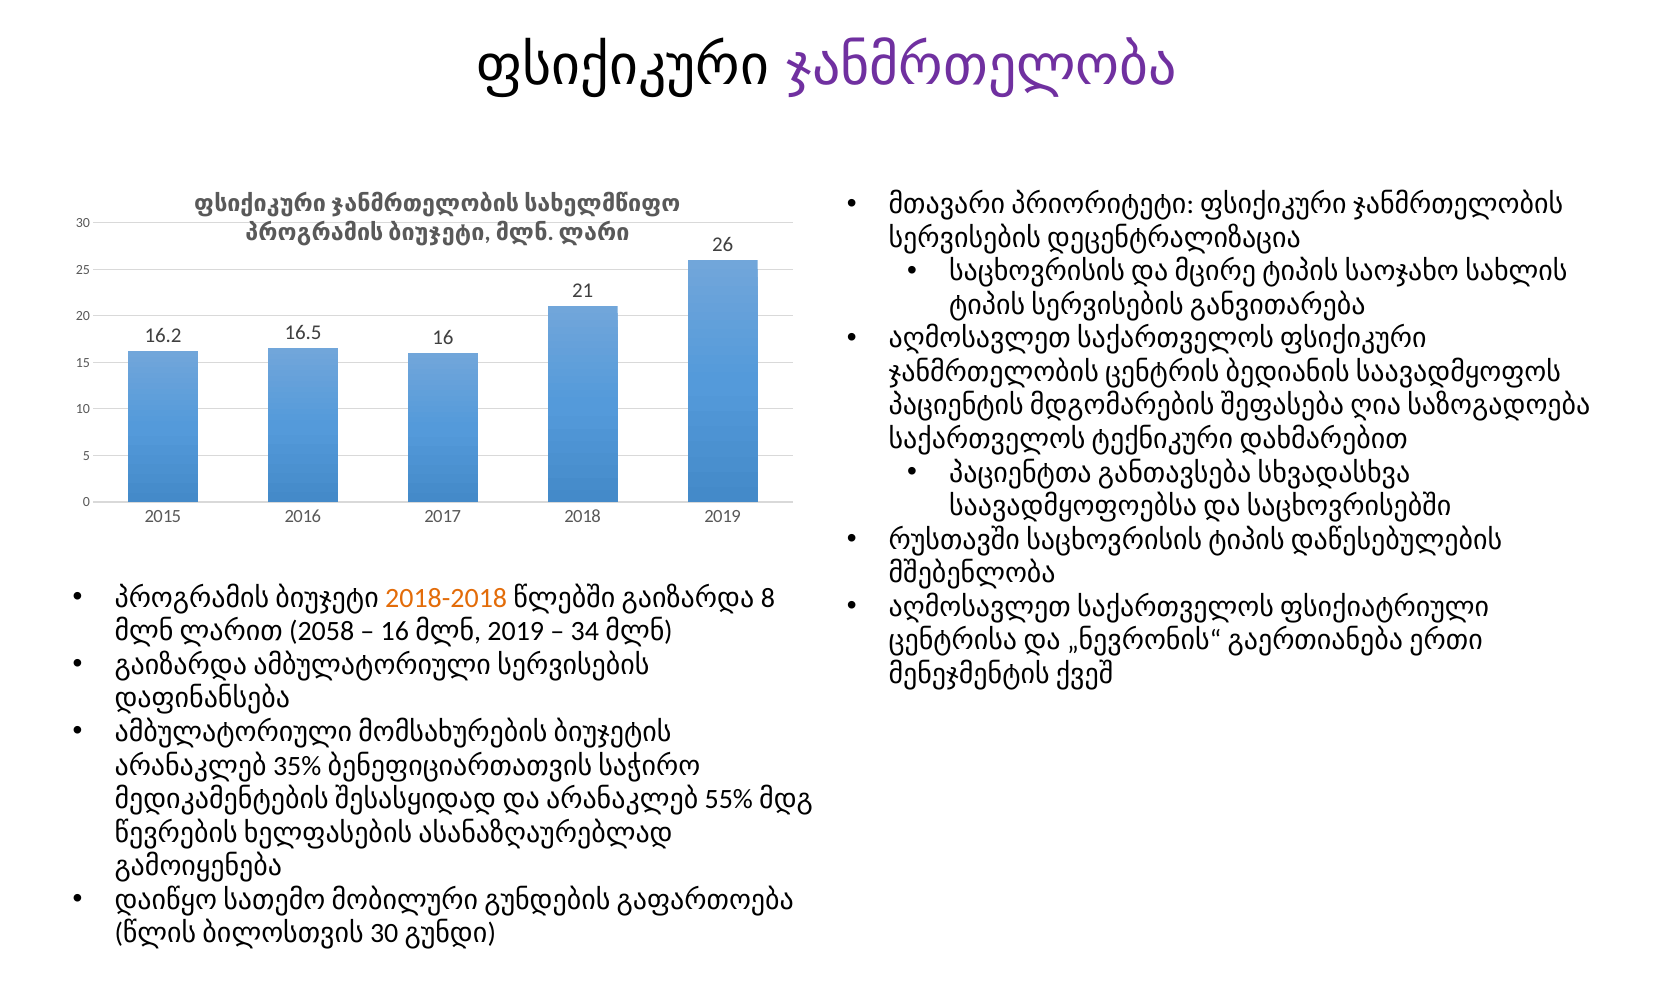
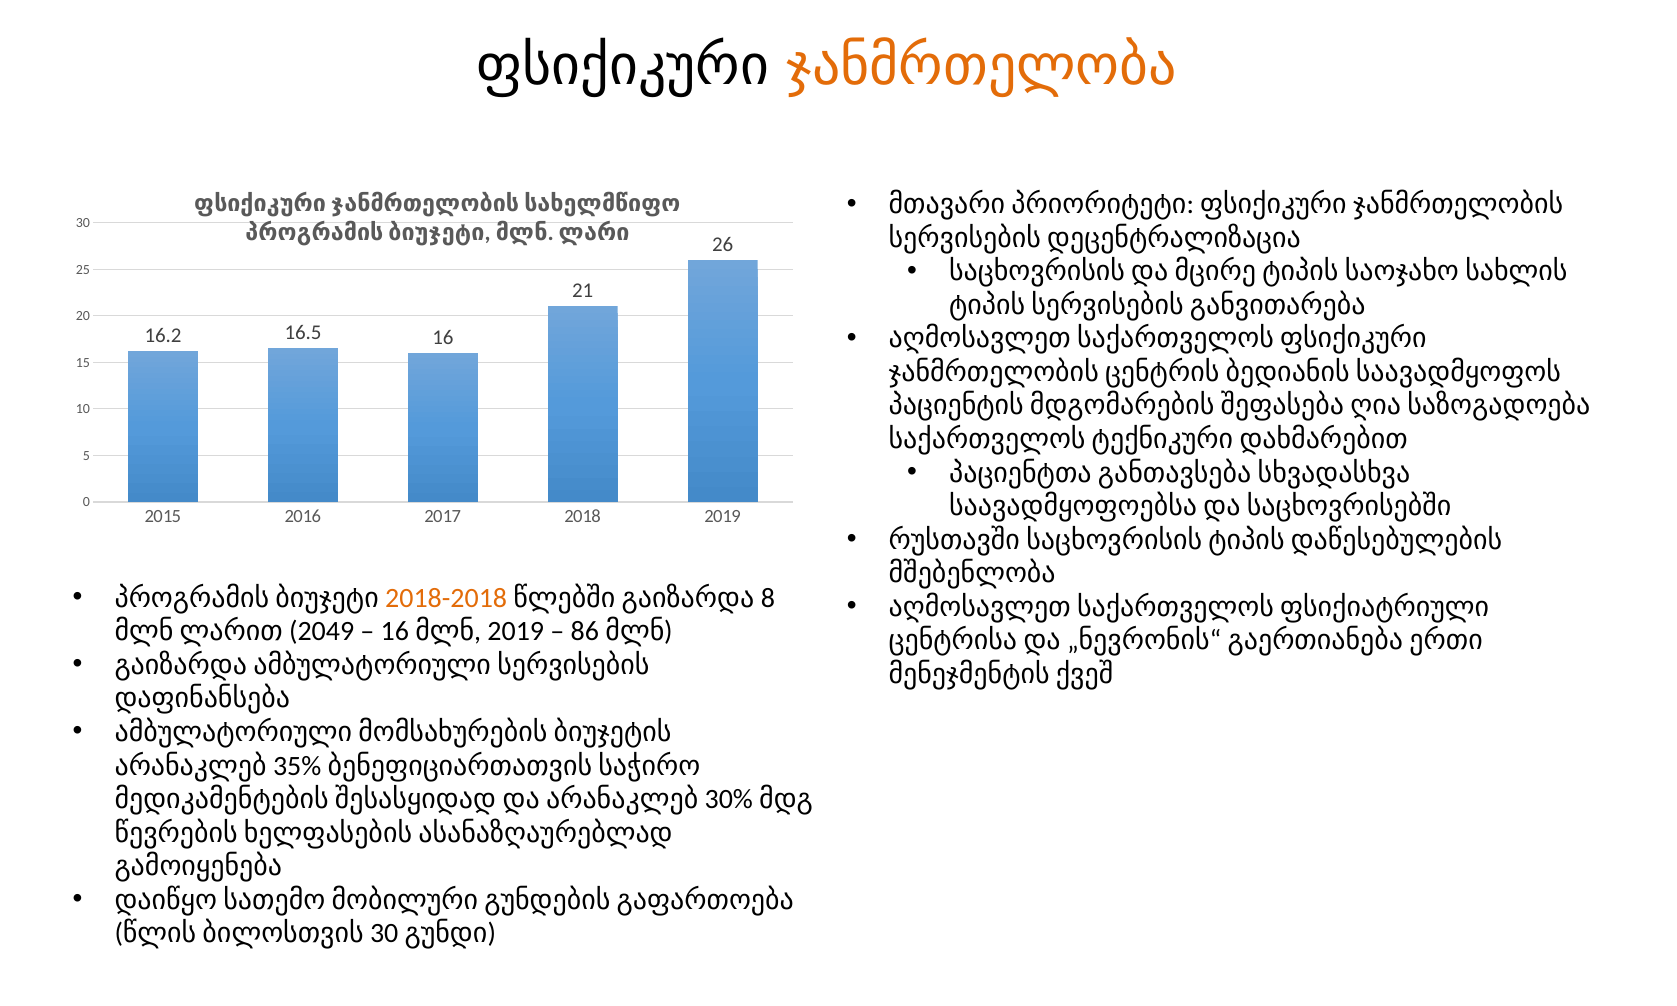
ჯანმრთელობა colour: purple -> orange
2058: 2058 -> 2049
34: 34 -> 86
55%: 55% -> 30%
